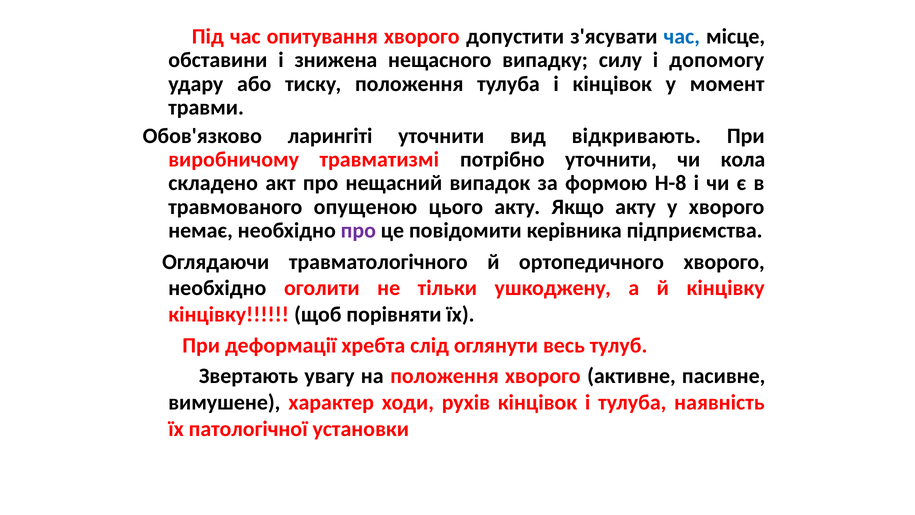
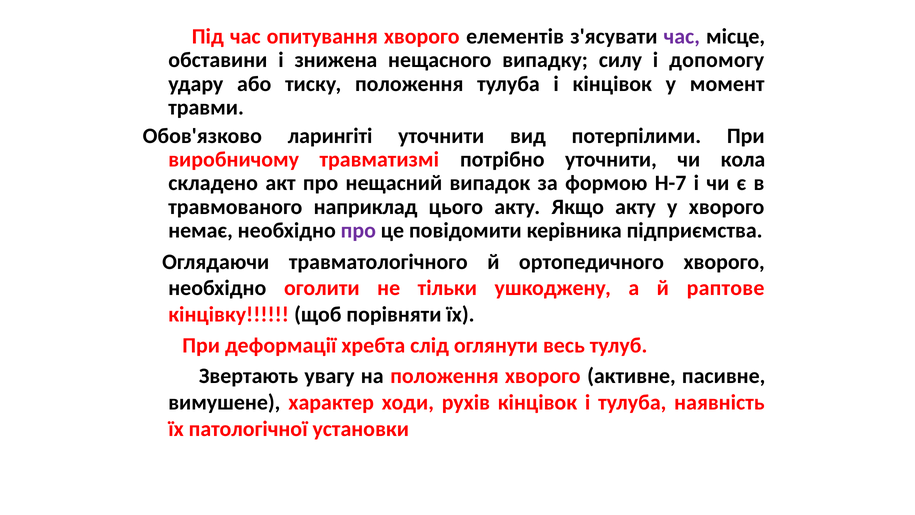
допустити: допустити -> елементів
час at (682, 37) colour: blue -> purple
відкривають: відкривають -> потерпілими
Н-8: Н-8 -> Н-7
опущеною: опущеною -> наприклад
й кінцівку: кінцівку -> раптове
